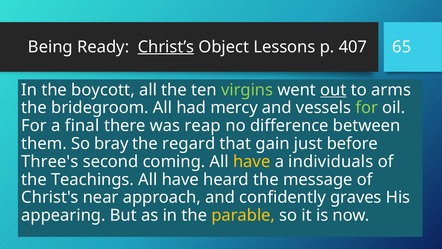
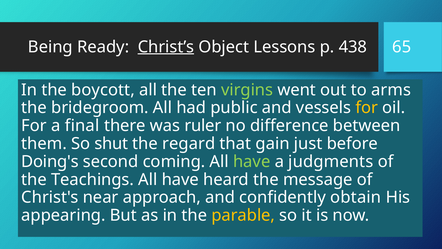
407: 407 -> 438
out underline: present -> none
mercy: mercy -> public
for at (367, 108) colour: light green -> yellow
reap: reap -> ruler
bray: bray -> shut
Three's: Three's -> Doing's
have at (252, 161) colour: yellow -> light green
individuals: individuals -> judgments
graves: graves -> obtain
